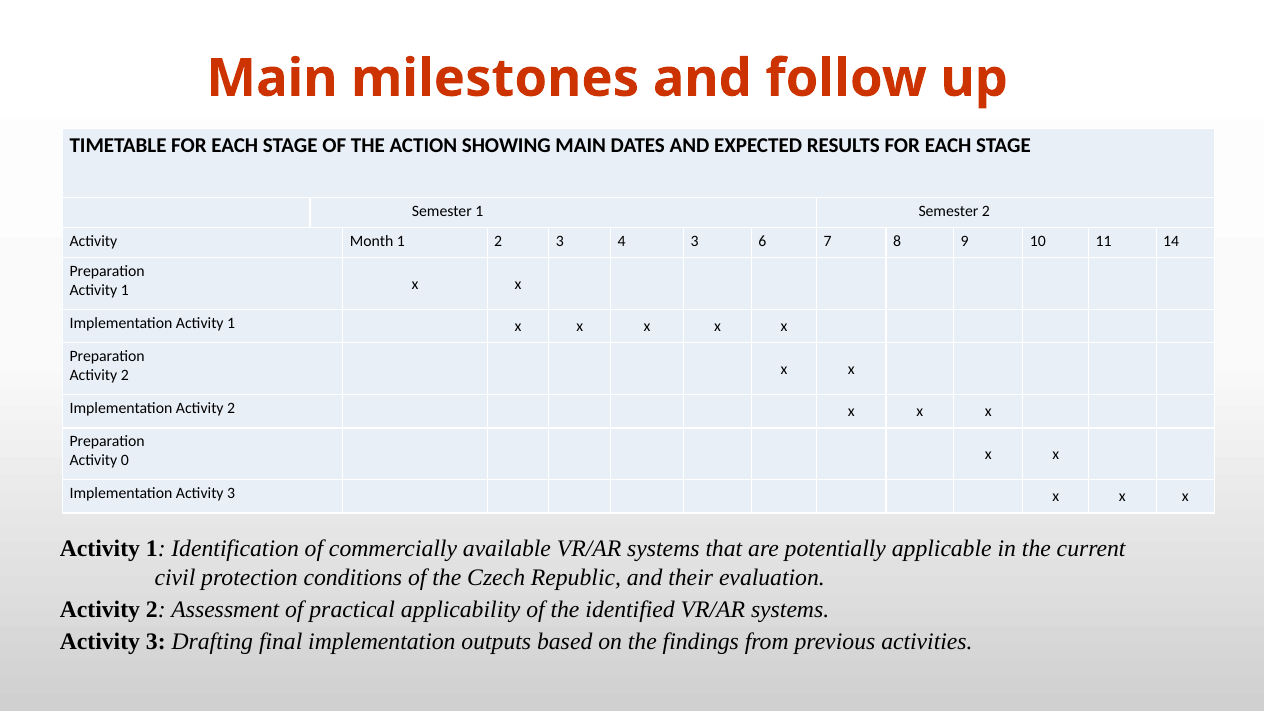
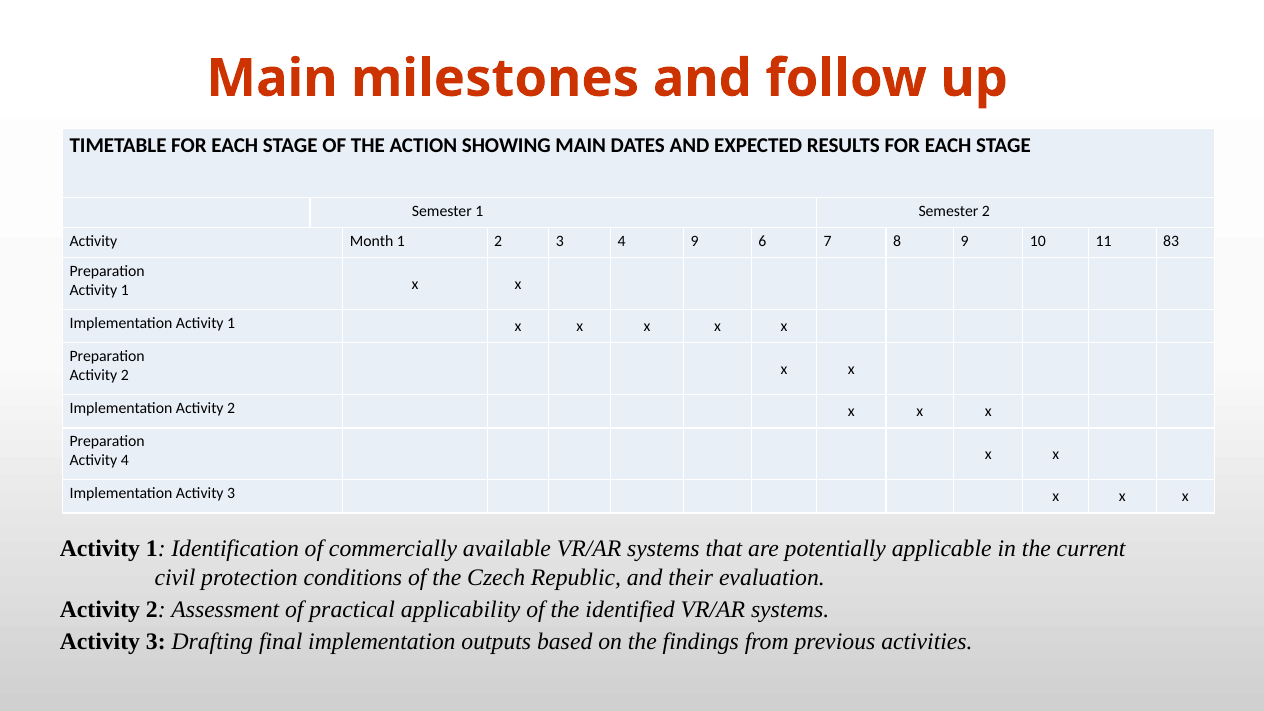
4 3: 3 -> 9
14: 14 -> 83
Activity 0: 0 -> 4
